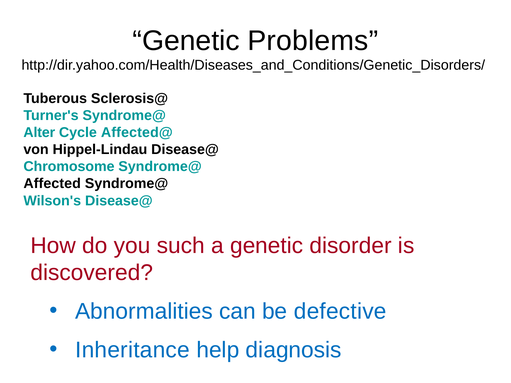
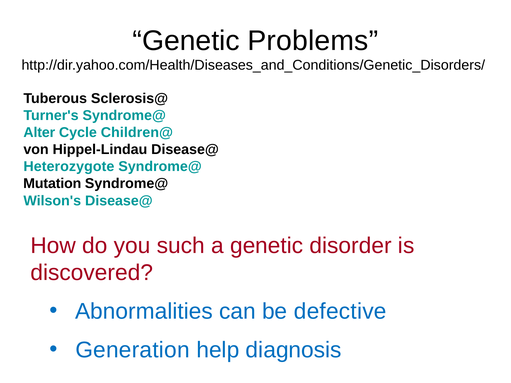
Affected@: Affected@ -> Children@
Chromosome: Chromosome -> Heterozygote
Affected: Affected -> Mutation
Inheritance: Inheritance -> Generation
